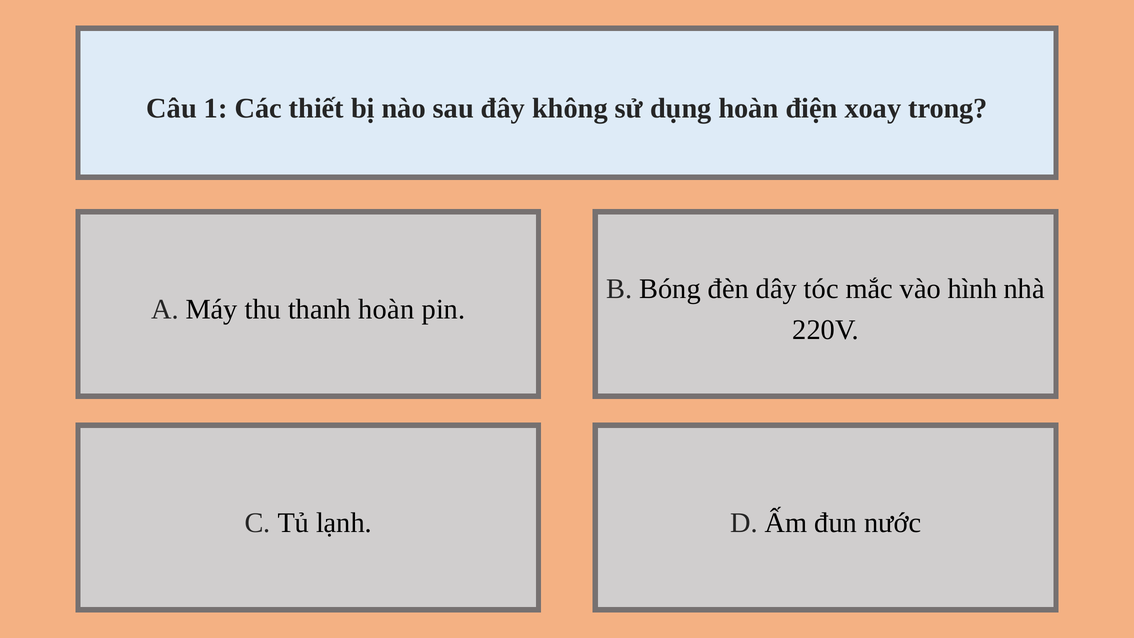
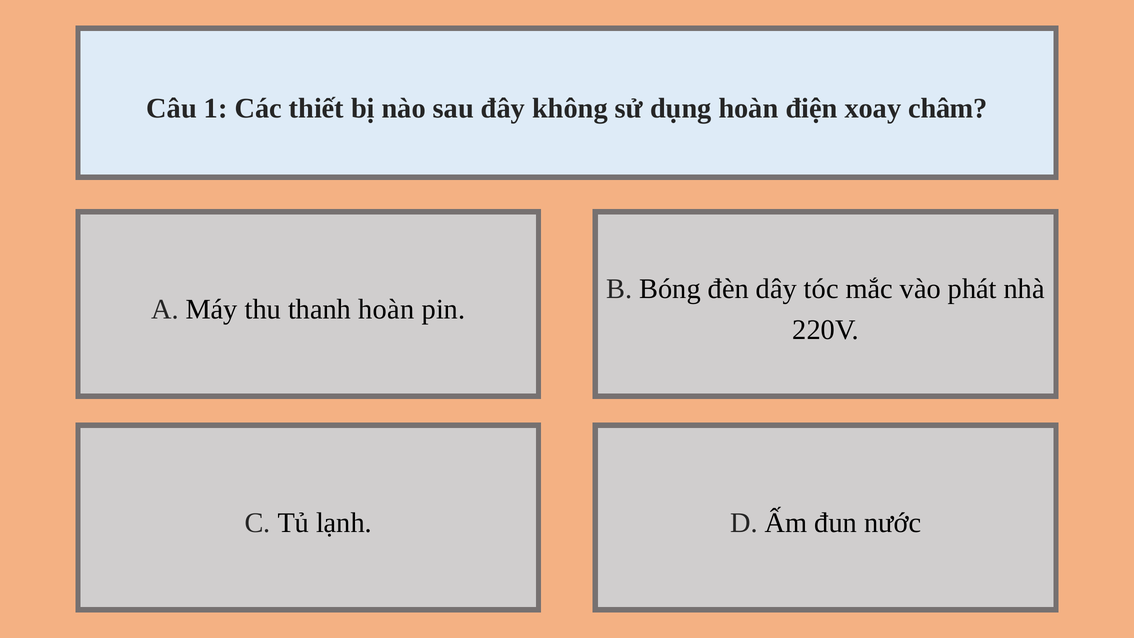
trong: trong -> châm
hình: hình -> phát
